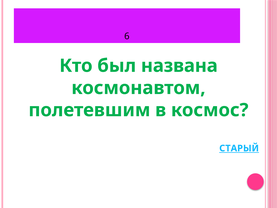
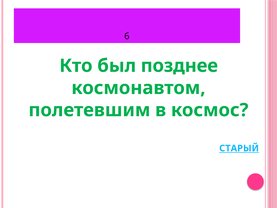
названа: названа -> позднее
